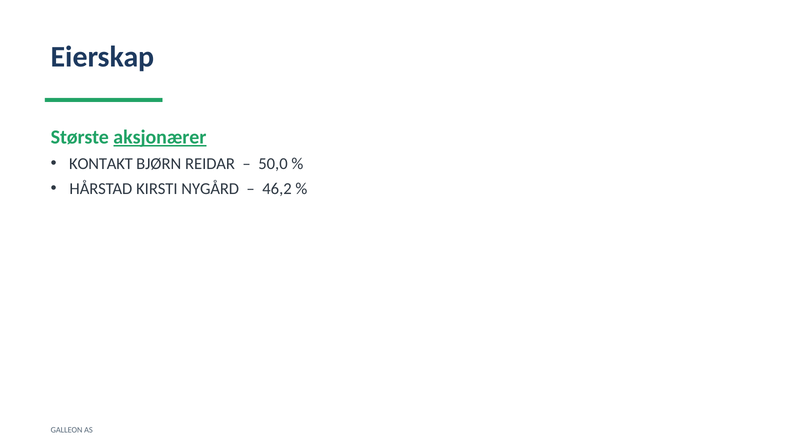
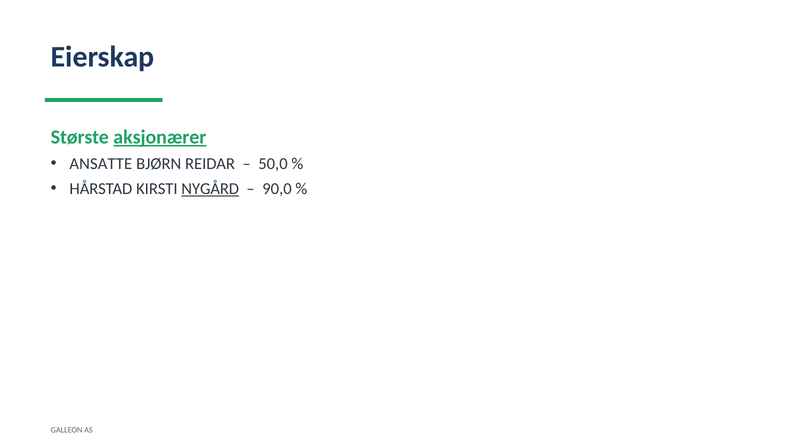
KONTAKT: KONTAKT -> ANSATTE
NYGÅRD underline: none -> present
46,2: 46,2 -> 90,0
